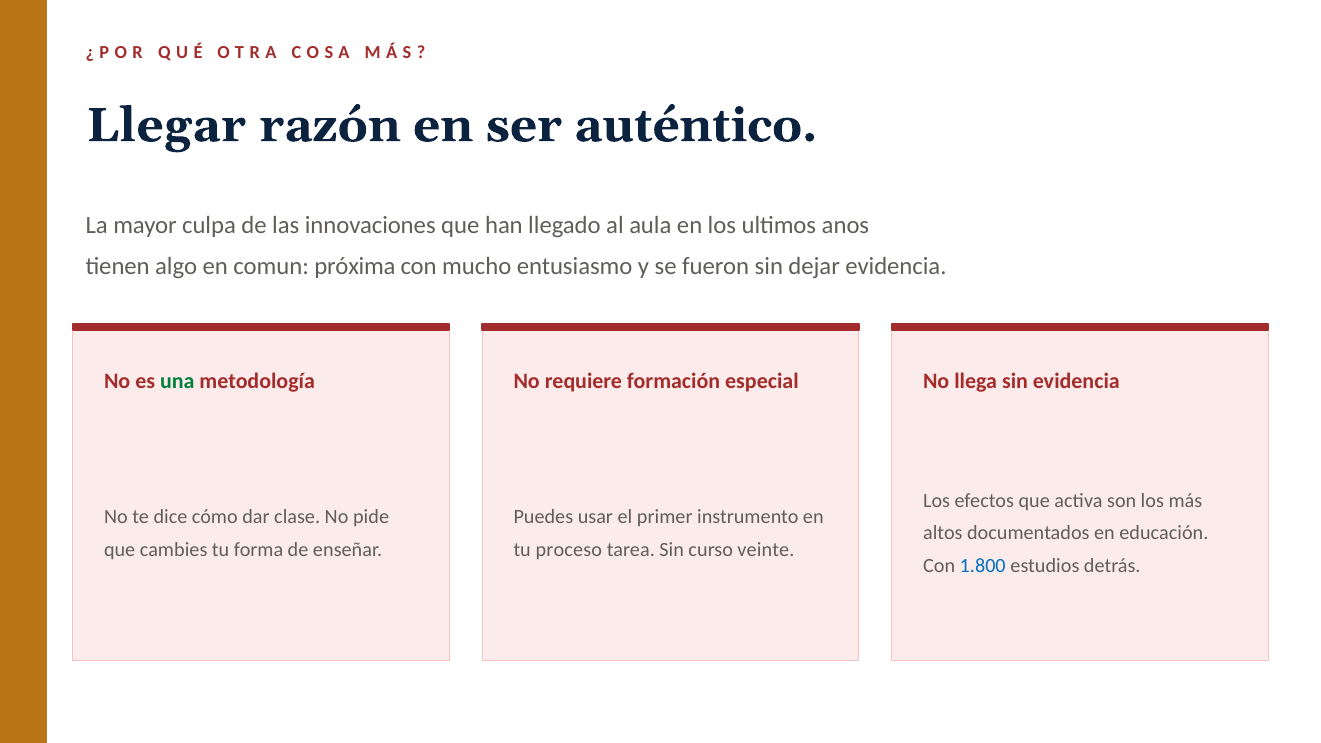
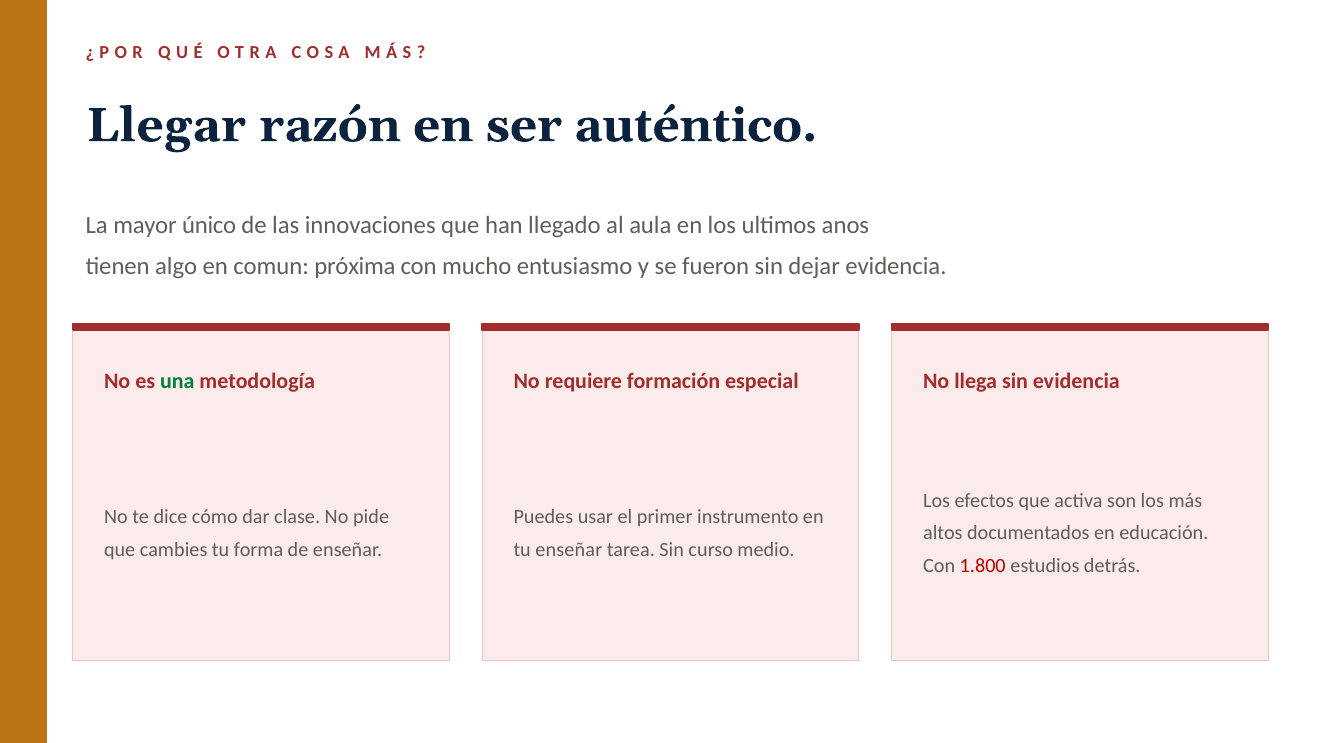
culpa: culpa -> único
tu proceso: proceso -> enseñar
veinte: veinte -> medio
1.800 colour: blue -> red
